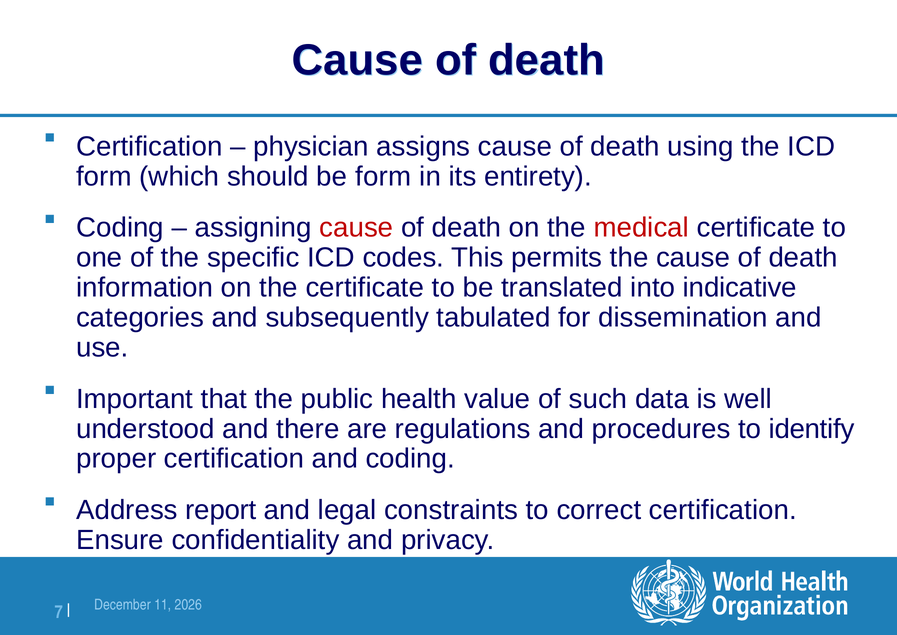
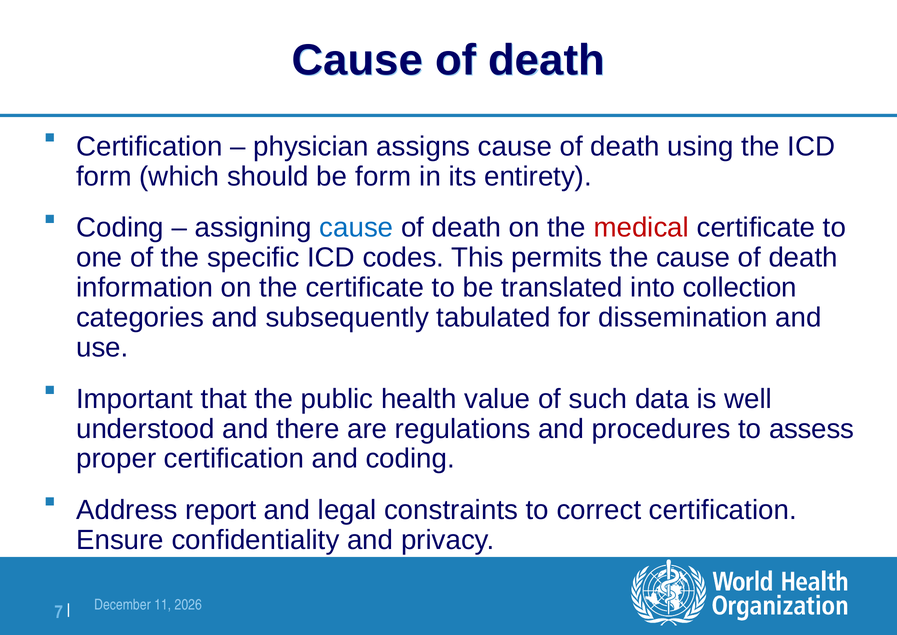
cause at (356, 228) colour: red -> blue
indicative: indicative -> collection
identify: identify -> assess
